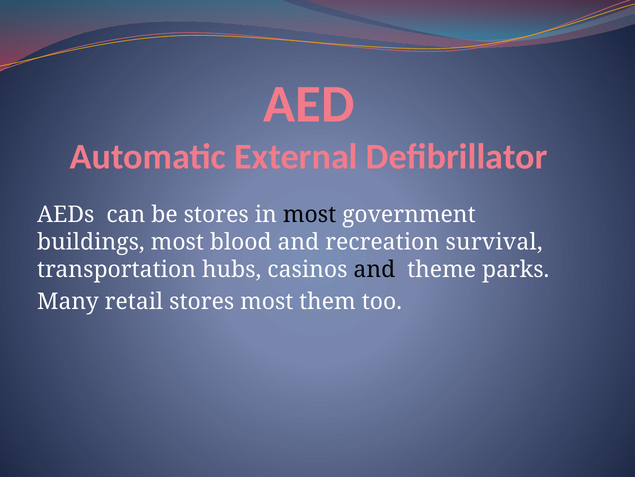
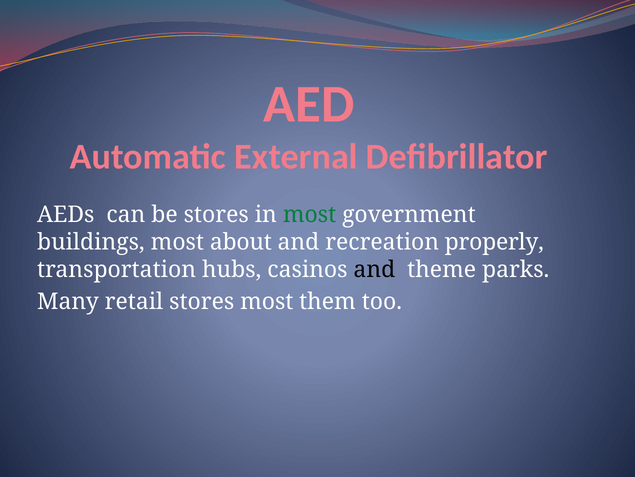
most at (310, 214) colour: black -> green
blood: blood -> about
survival: survival -> properly
